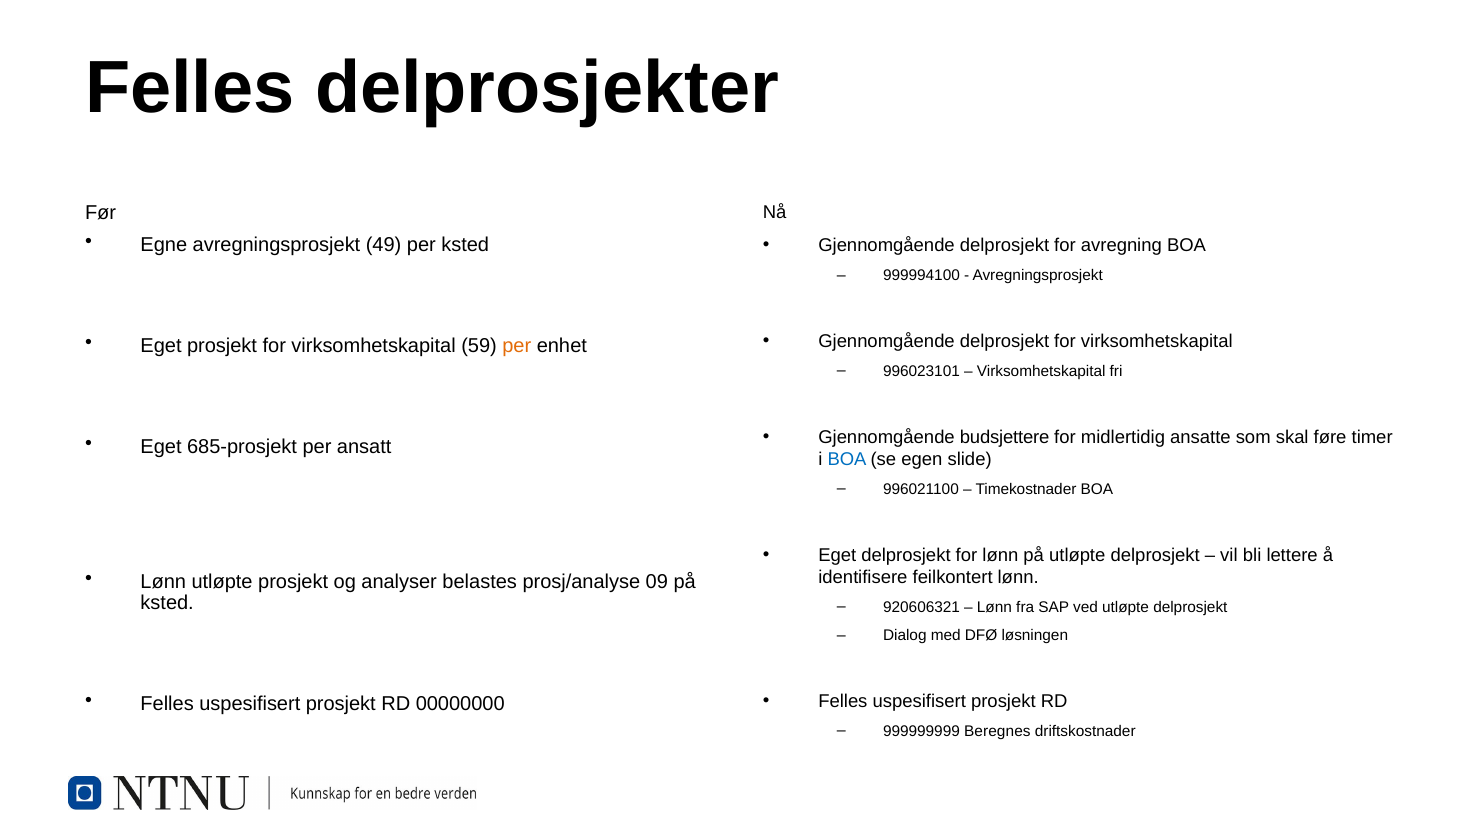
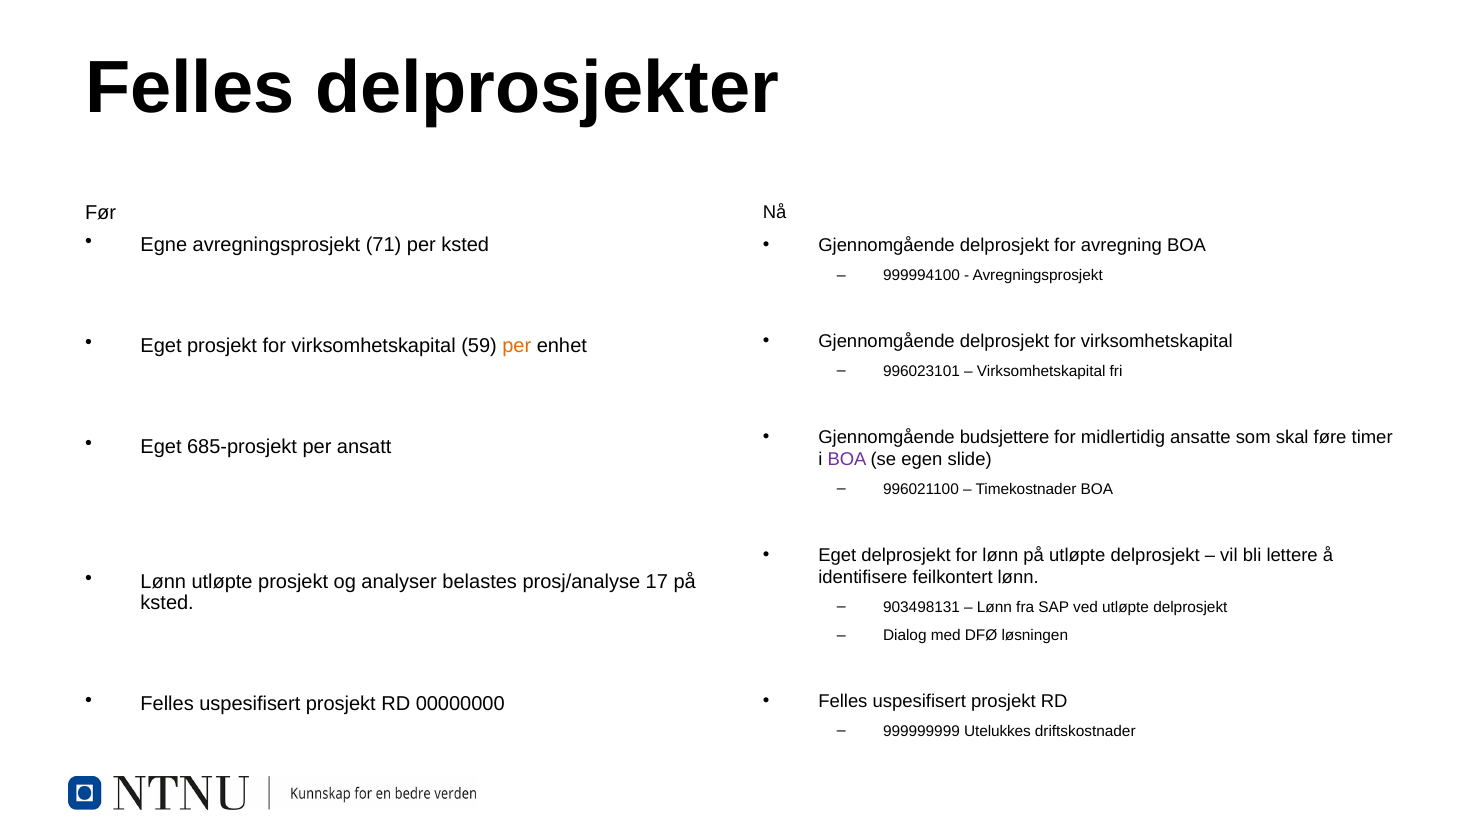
49: 49 -> 71
BOA at (847, 459) colour: blue -> purple
09: 09 -> 17
920606321: 920606321 -> 903498131
Beregnes: Beregnes -> Utelukkes
